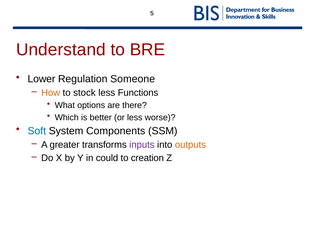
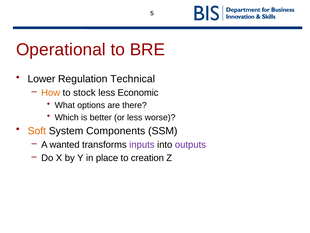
Understand: Understand -> Operational
Someone: Someone -> Technical
Functions: Functions -> Economic
Soft colour: blue -> orange
greater: greater -> wanted
outputs colour: orange -> purple
could: could -> place
